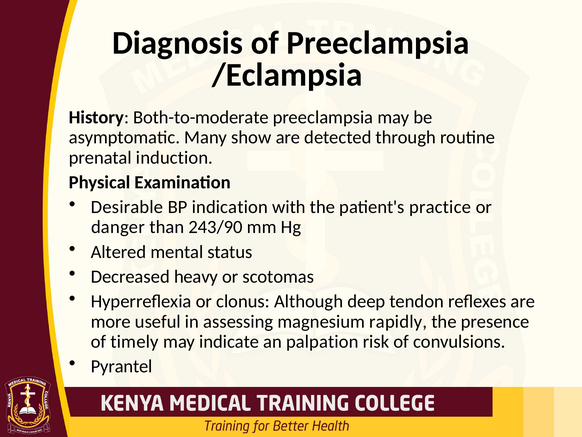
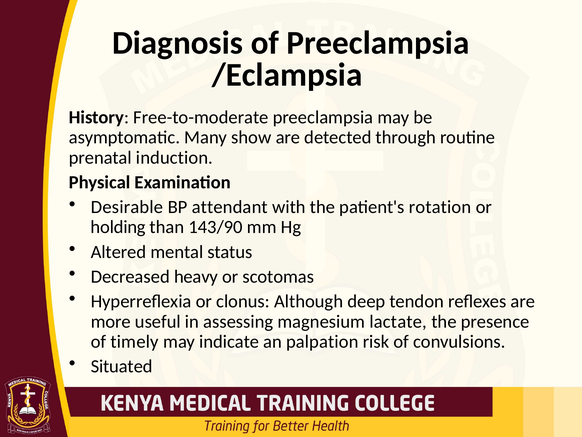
Both-to-moderate: Both-to-moderate -> Free-to-moderate
indication: indication -> attendant
practice: practice -> rotation
danger: danger -> holding
243/90: 243/90 -> 143/90
rapidly: rapidly -> lactate
Pyrantel: Pyrantel -> Situated
